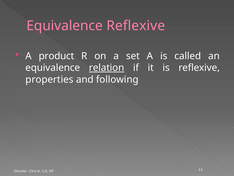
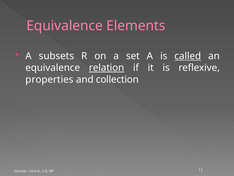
Equivalence Reflexive: Reflexive -> Elements
product: product -> subsets
called underline: none -> present
following: following -> collection
